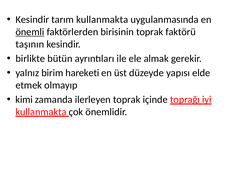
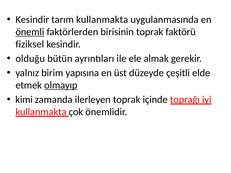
taşının: taşının -> fiziksel
birlikte: birlikte -> olduğu
hareketi: hareketi -> yapısına
yapısı: yapısı -> çeşitli
olmayıp underline: none -> present
